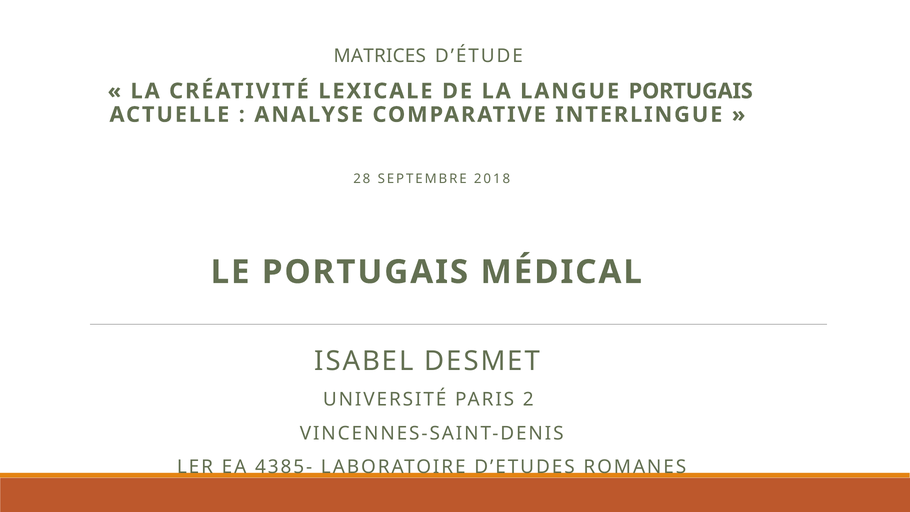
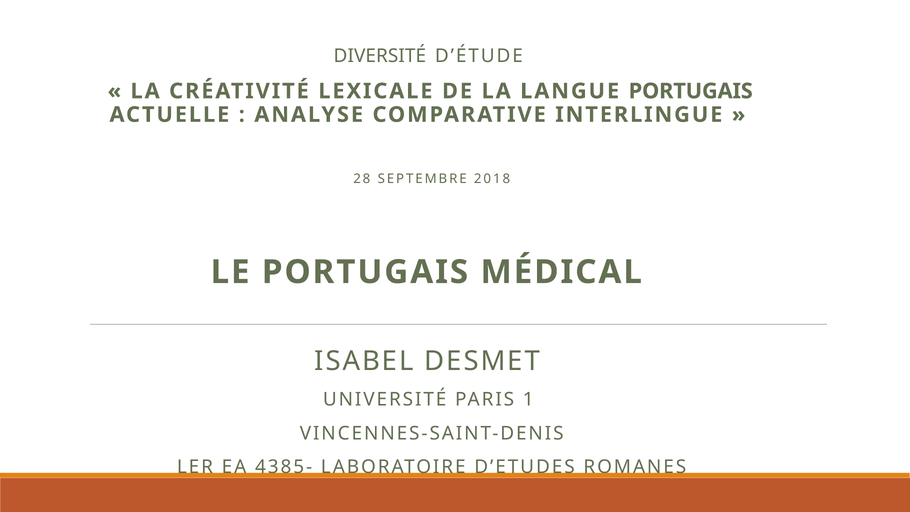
MATRICES: MATRICES -> DIVERSITÉ
2: 2 -> 1
